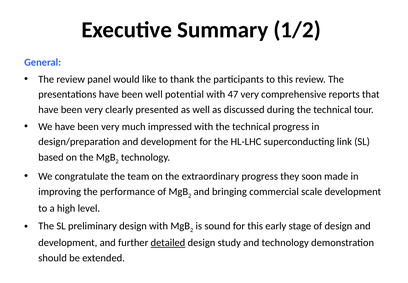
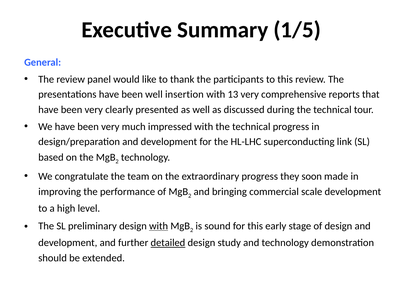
1/2: 1/2 -> 1/5
potential: potential -> insertion
47: 47 -> 13
with at (159, 226) underline: none -> present
